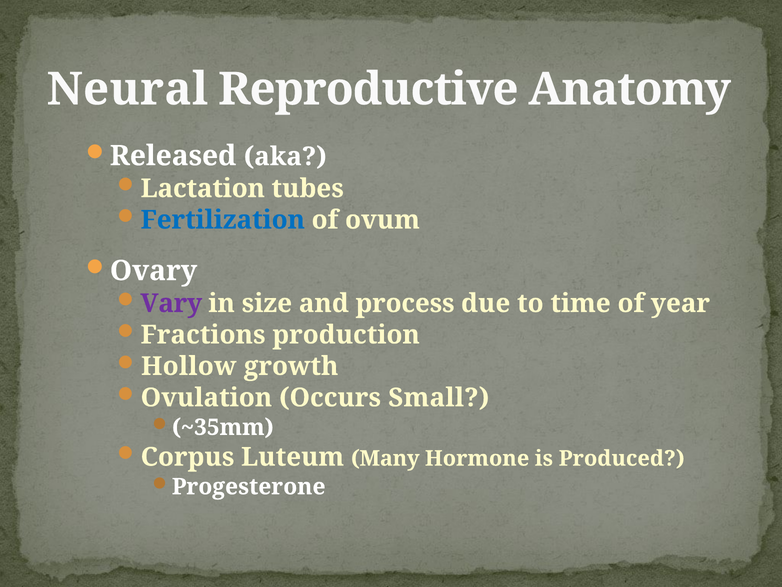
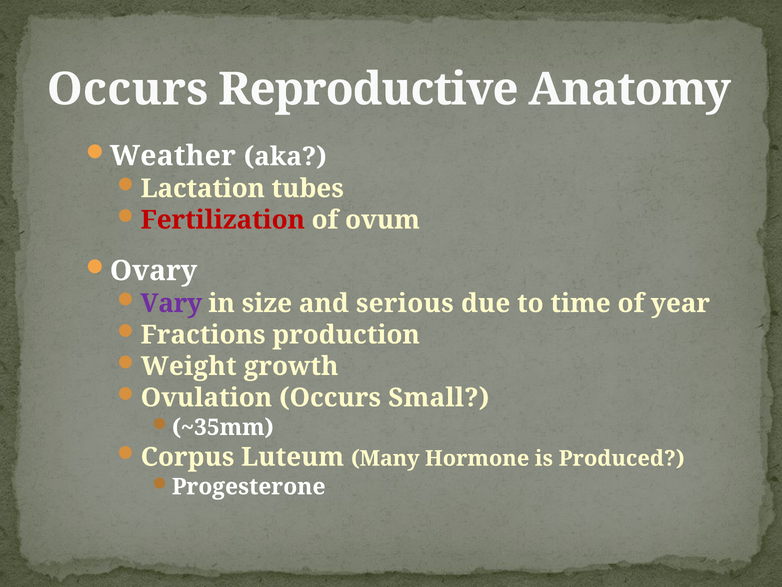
Neural at (127, 89): Neural -> Occurs
Released: Released -> Weather
Fertilization colour: blue -> red
process: process -> serious
Hollow: Hollow -> Weight
